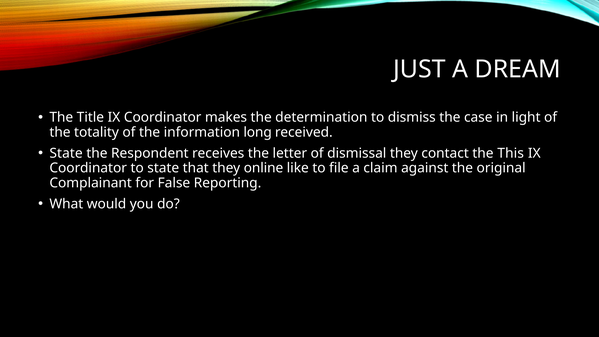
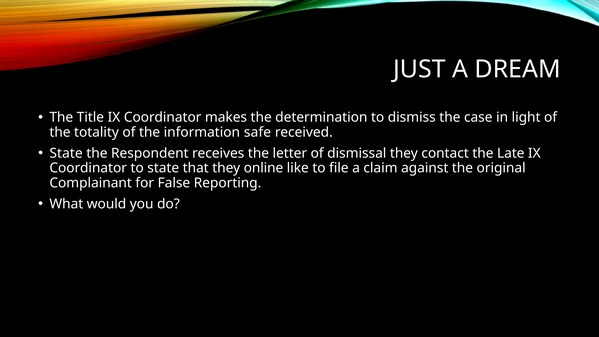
long: long -> safe
This: This -> Late
